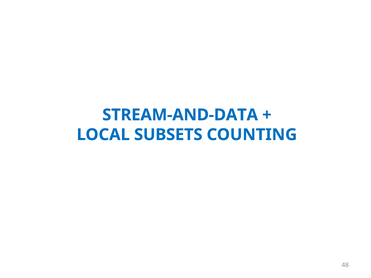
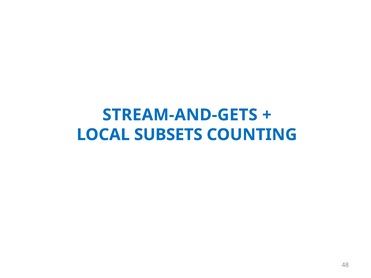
STREAM-AND-DATA: STREAM-AND-DATA -> STREAM-AND-GETS
